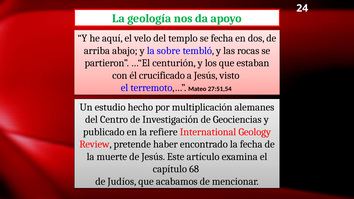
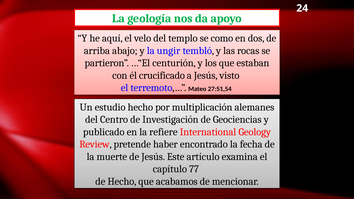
se fecha: fecha -> como
sobre: sobre -> ungir
68: 68 -> 77
de Judíos: Judíos -> Hecho
